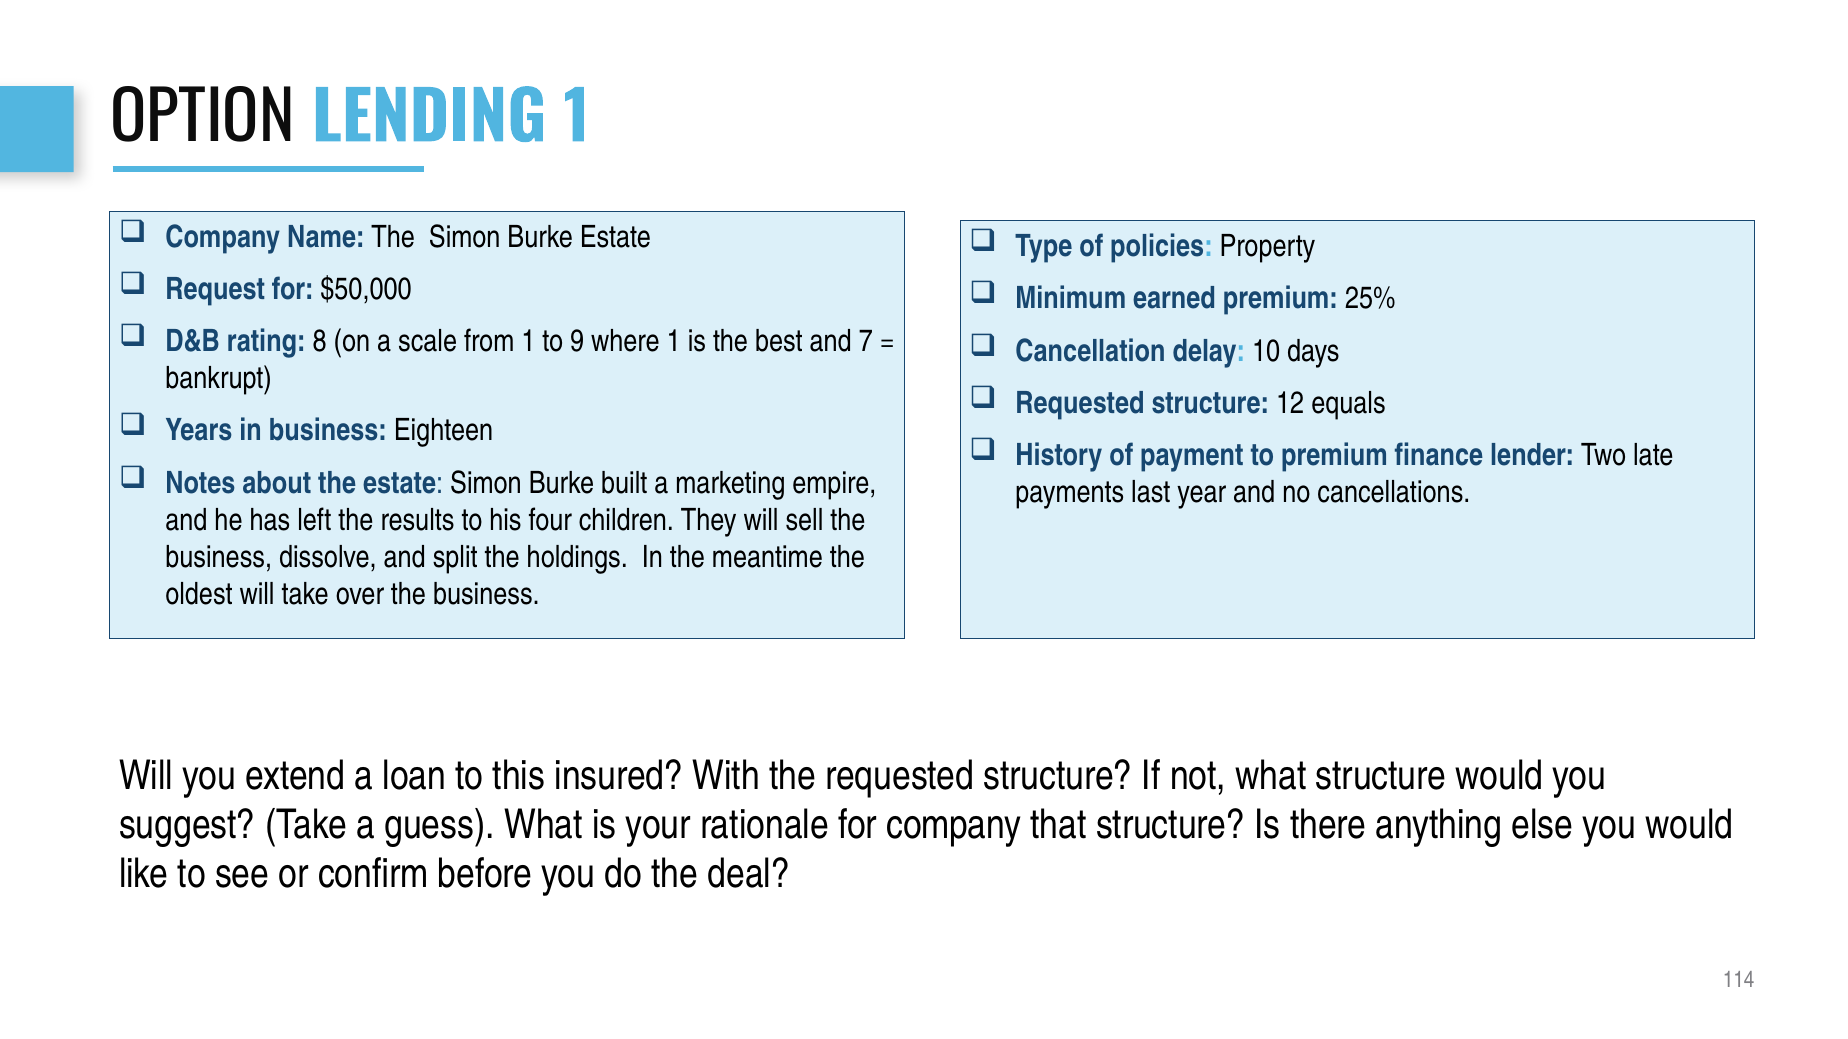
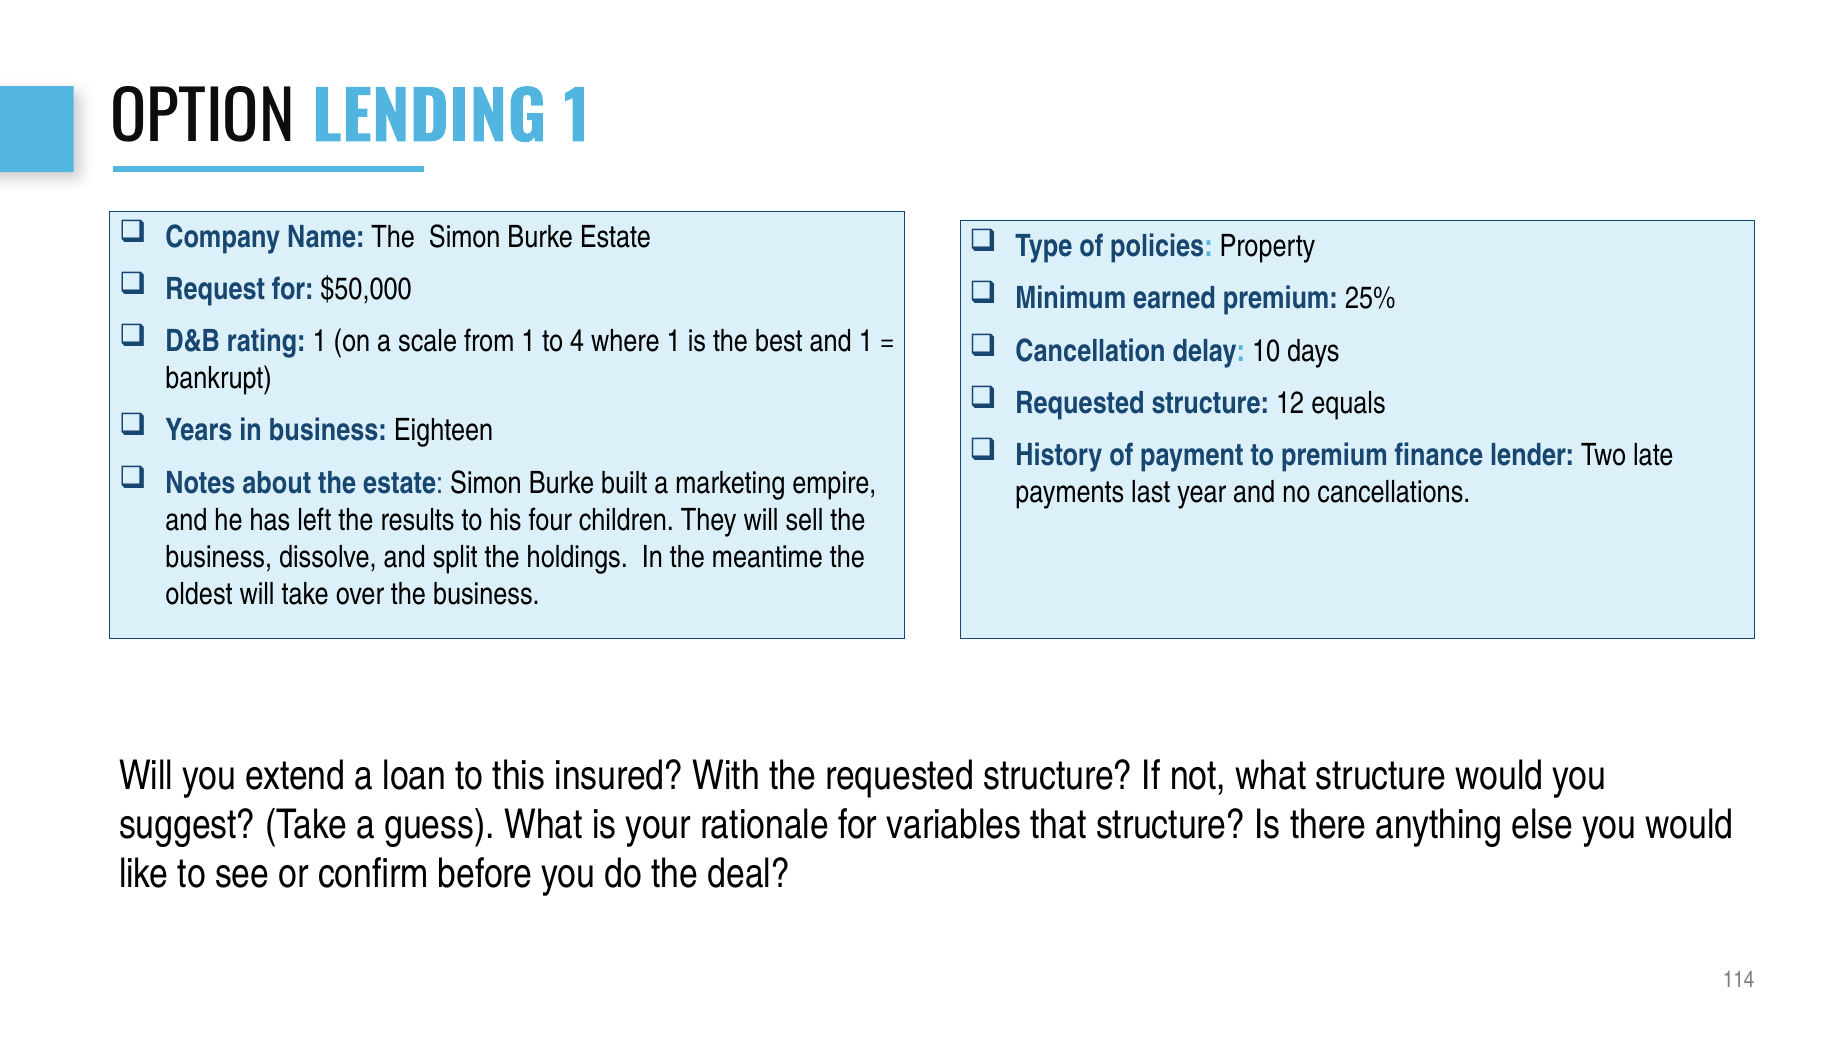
rating 8: 8 -> 1
9: 9 -> 4
and 7: 7 -> 1
for company: company -> variables
